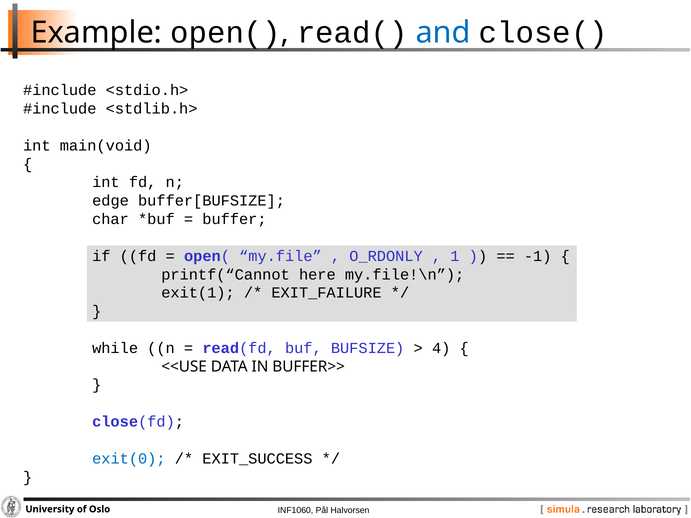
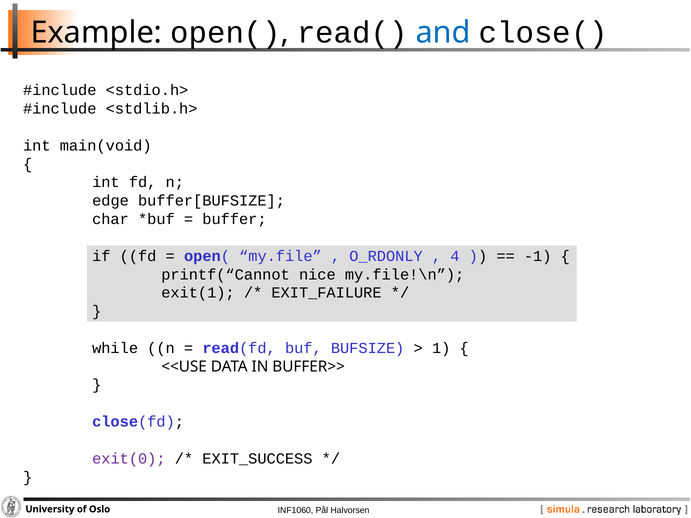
1: 1 -> 4
here: here -> nice
4: 4 -> 1
exit(0 colour: blue -> purple
